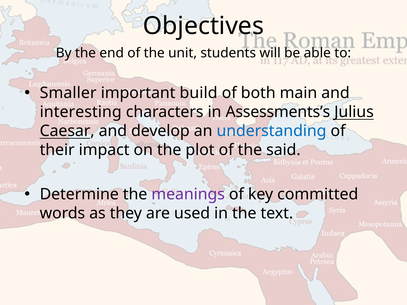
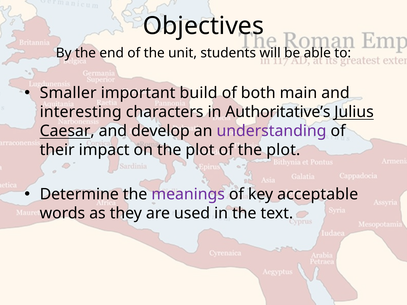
Assessments’s: Assessments’s -> Authoritative’s
understanding colour: blue -> purple
of the said: said -> plot
committed: committed -> acceptable
